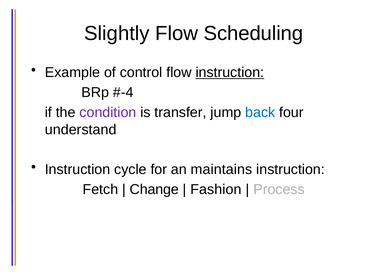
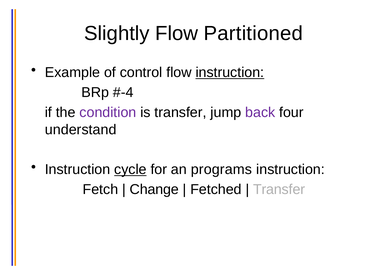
Scheduling: Scheduling -> Partitioned
back colour: blue -> purple
cycle underline: none -> present
maintains: maintains -> programs
Fashion: Fashion -> Fetched
Process at (279, 189): Process -> Transfer
